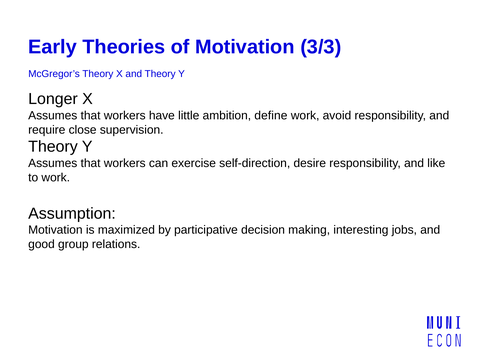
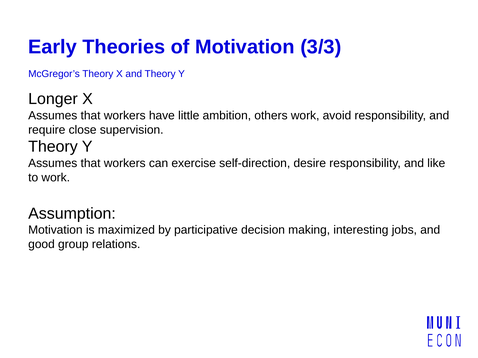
define: define -> others
